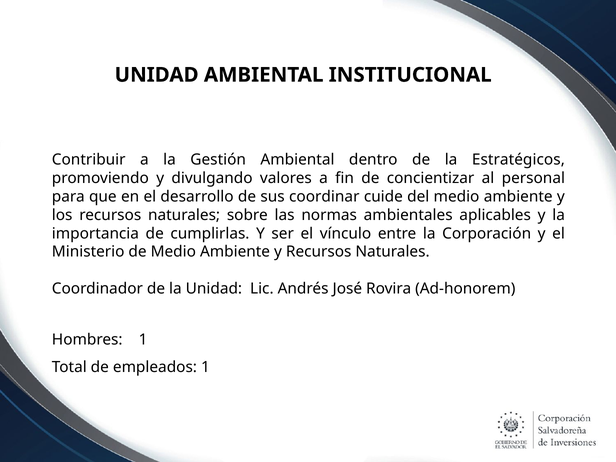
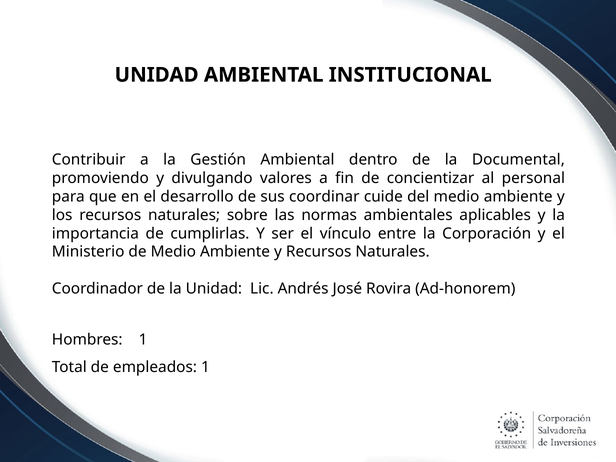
Estratégicos: Estratégicos -> Documental
